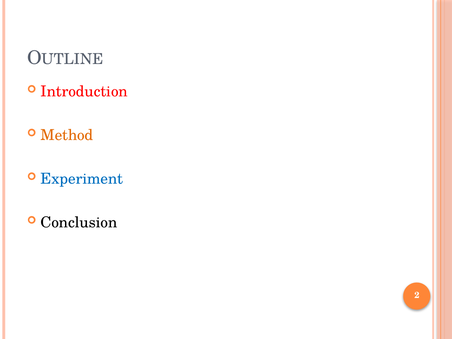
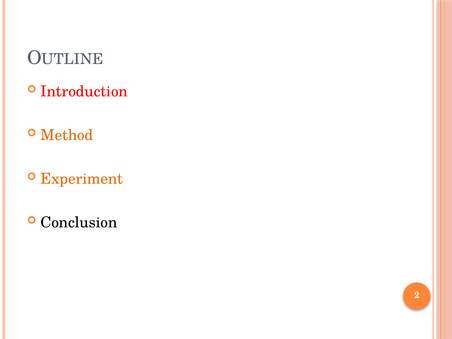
Experiment colour: blue -> orange
